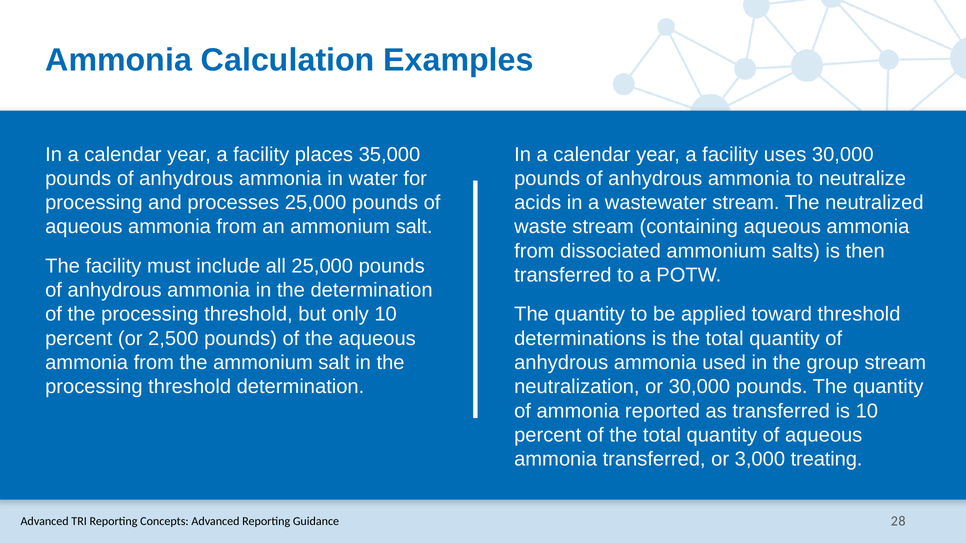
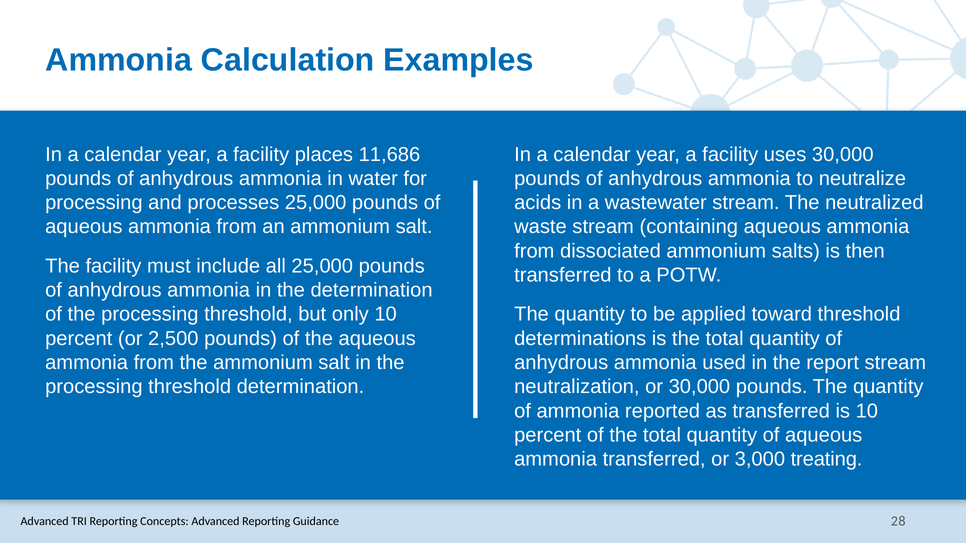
35,000: 35,000 -> 11,686
group: group -> report
